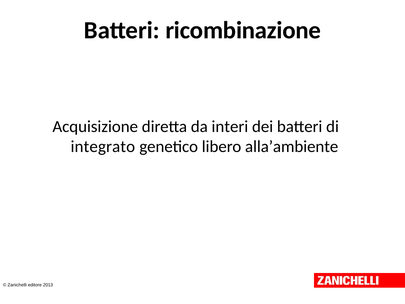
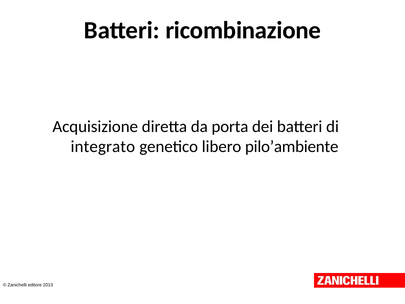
interi: interi -> porta
alla’ambiente: alla’ambiente -> pilo’ambiente
